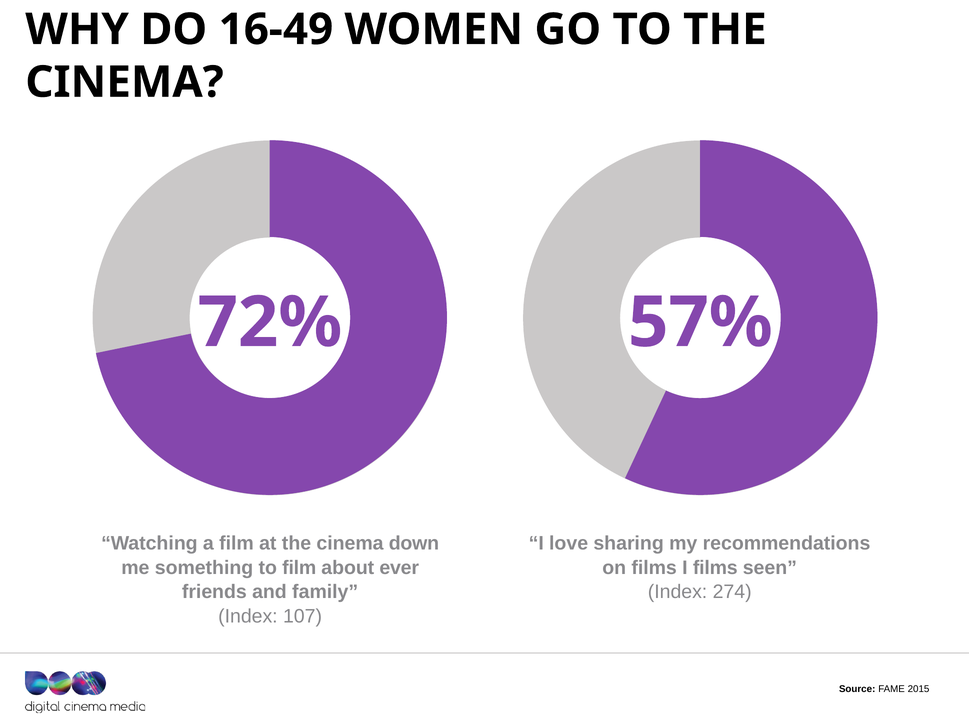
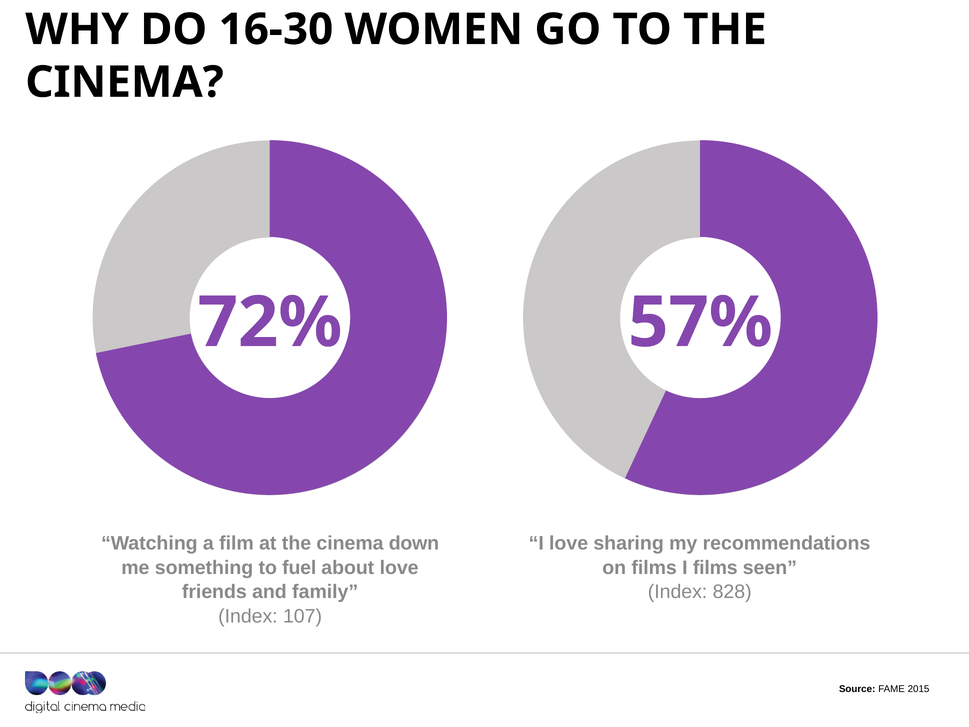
16-49: 16-49 -> 16-30
to film: film -> fuel
about ever: ever -> love
274: 274 -> 828
